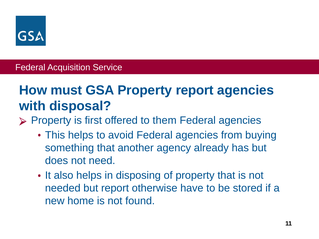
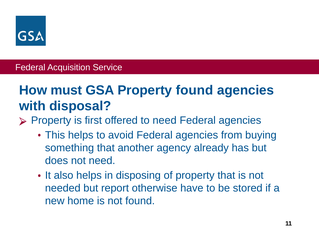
Property report: report -> found
to them: them -> need
